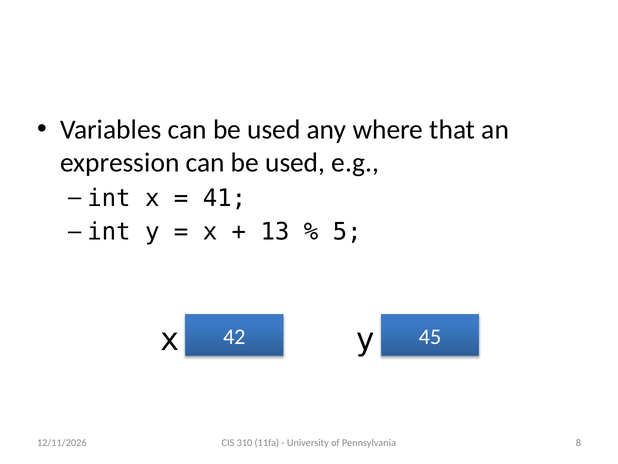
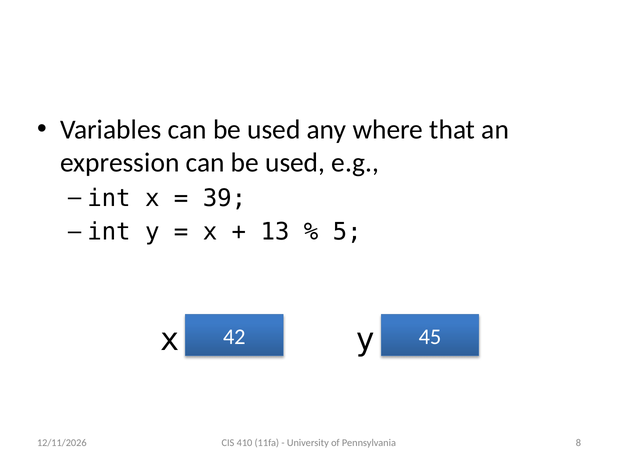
41: 41 -> 39
310: 310 -> 410
